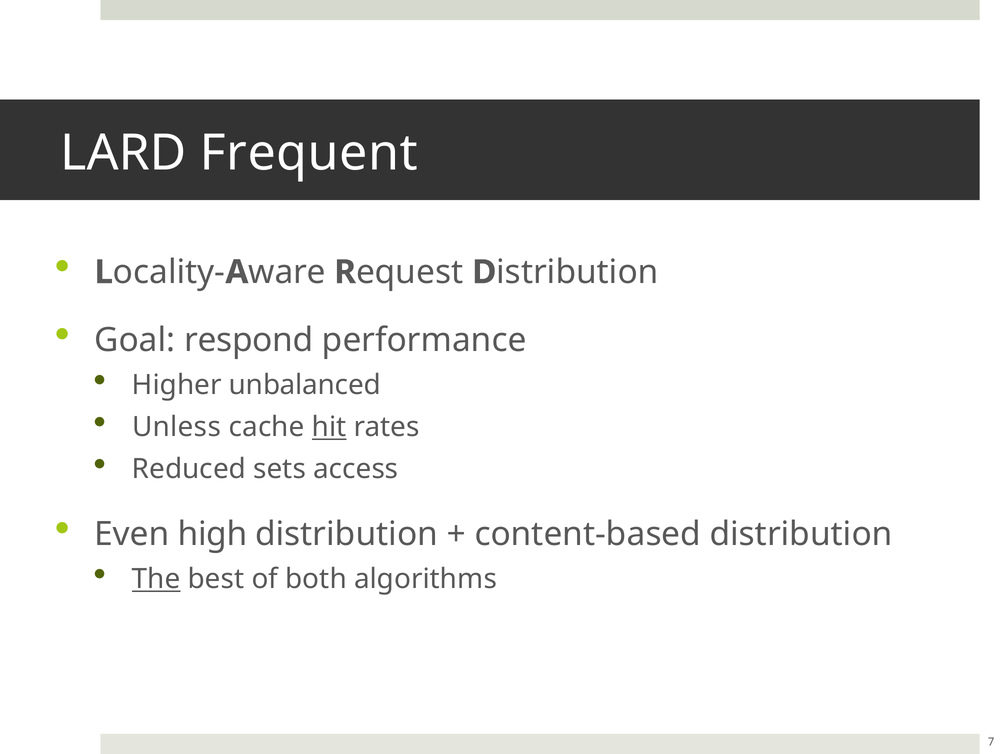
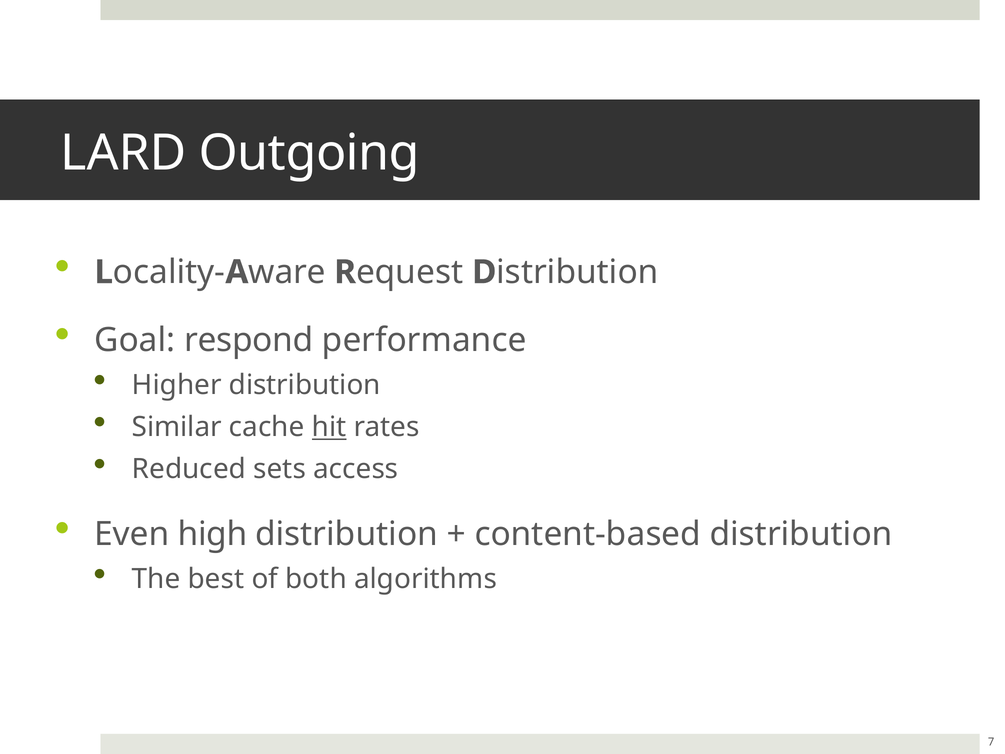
Frequent: Frequent -> Outgoing
Higher unbalanced: unbalanced -> distribution
Unless: Unless -> Similar
The underline: present -> none
